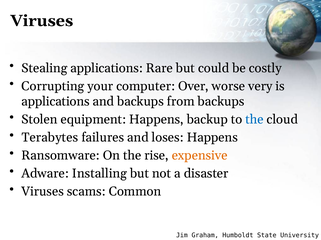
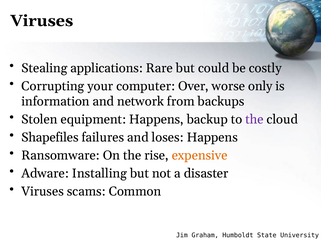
very: very -> only
applications at (56, 101): applications -> information
and backups: backups -> network
the at (255, 119) colour: blue -> purple
Terabytes: Terabytes -> Shapefiles
